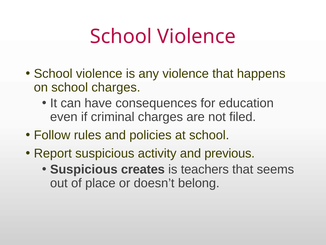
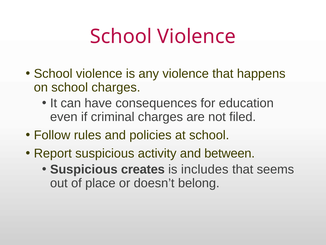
previous: previous -> between
teachers: teachers -> includes
